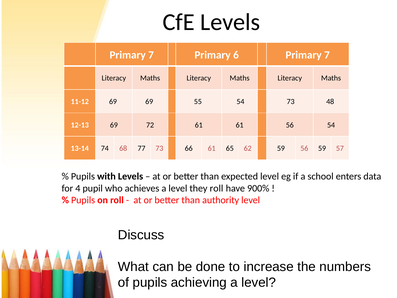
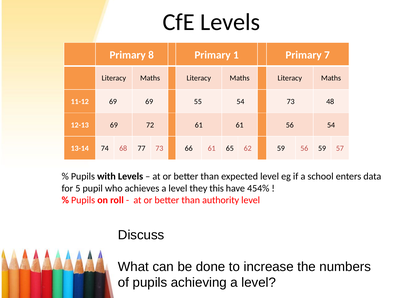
7 at (151, 55): 7 -> 8
6: 6 -> 1
4: 4 -> 5
they roll: roll -> this
900%: 900% -> 454%
